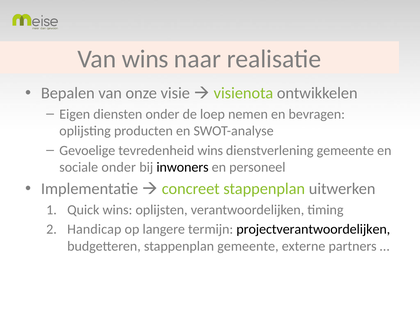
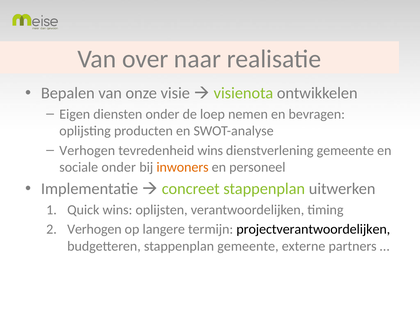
Van wins: wins -> over
Gevoelige at (87, 150): Gevoelige -> Verhogen
inwoners colour: black -> orange
Handicap at (94, 229): Handicap -> Verhogen
